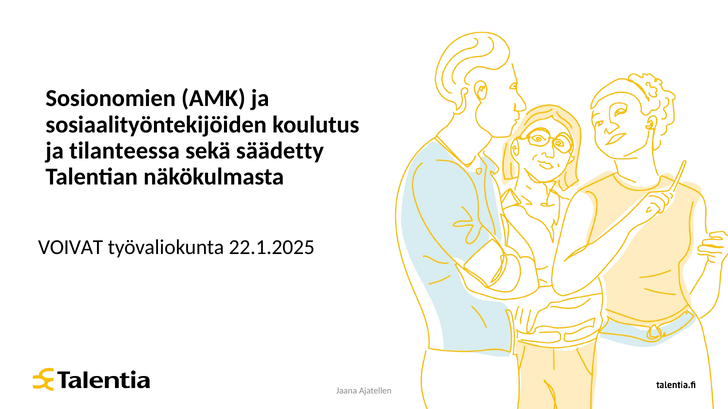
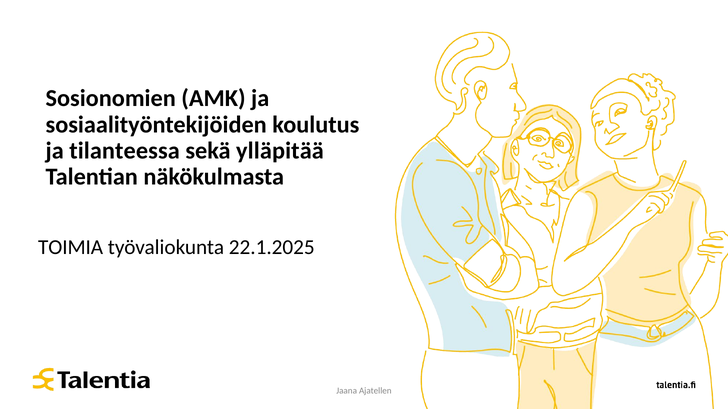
säädetty: säädetty -> ylläpitää
VOIVAT: VOIVAT -> TOIMIA
